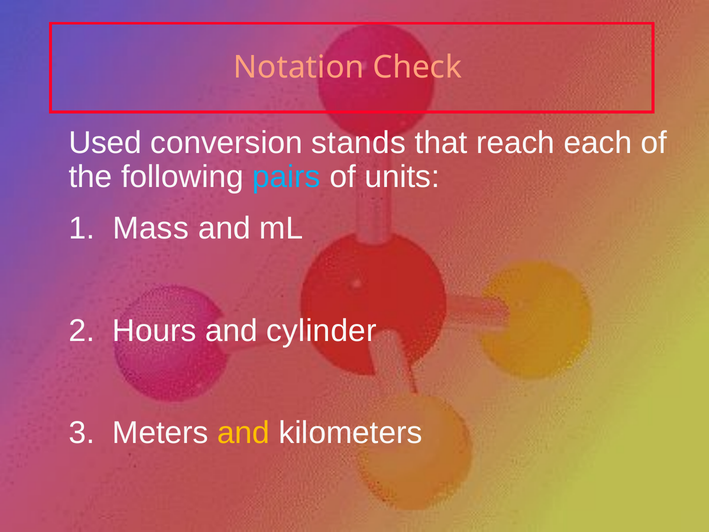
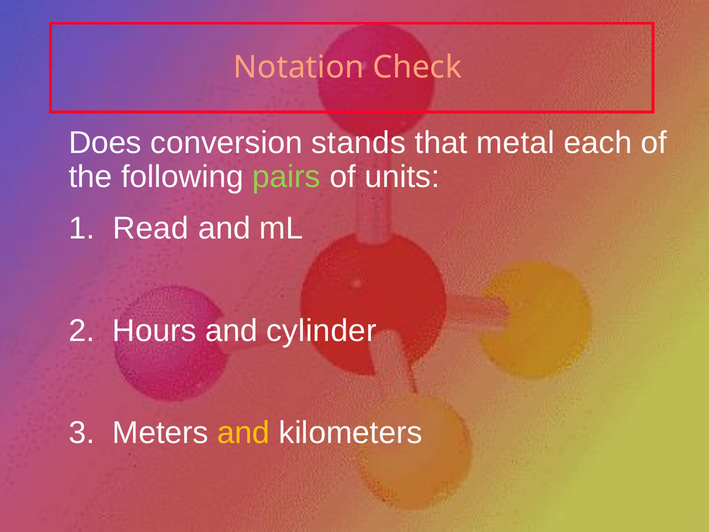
Used: Used -> Does
reach: reach -> metal
pairs colour: light blue -> light green
Mass: Mass -> Read
